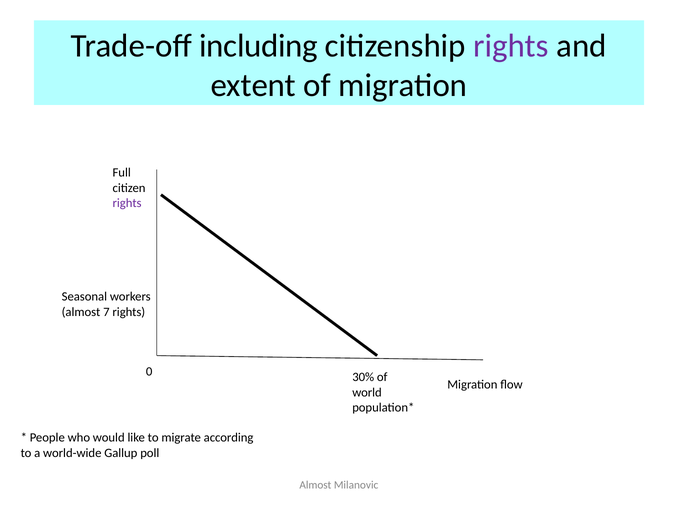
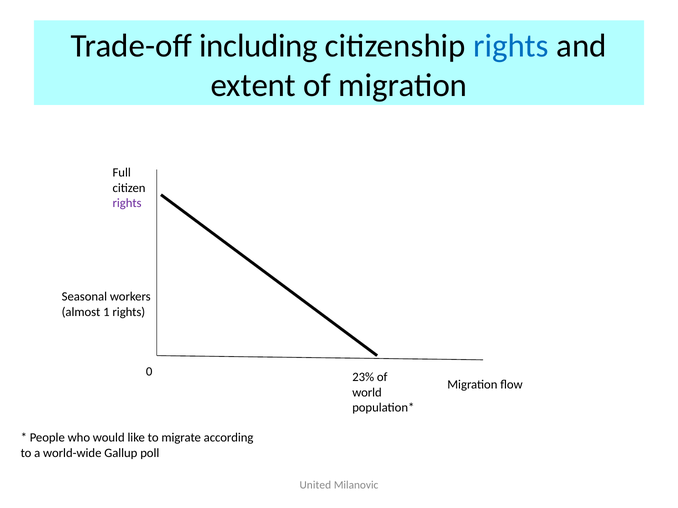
rights at (511, 46) colour: purple -> blue
7: 7 -> 1
30%: 30% -> 23%
Almost at (315, 486): Almost -> United
